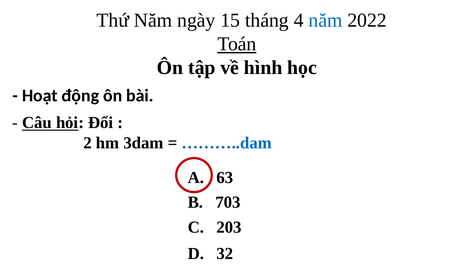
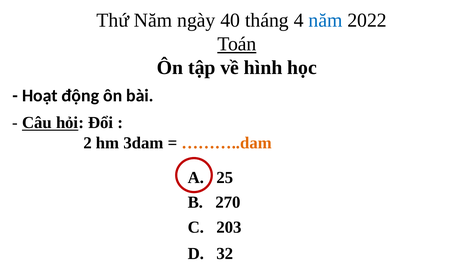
15: 15 -> 40
………..dam colour: blue -> orange
63: 63 -> 25
703: 703 -> 270
